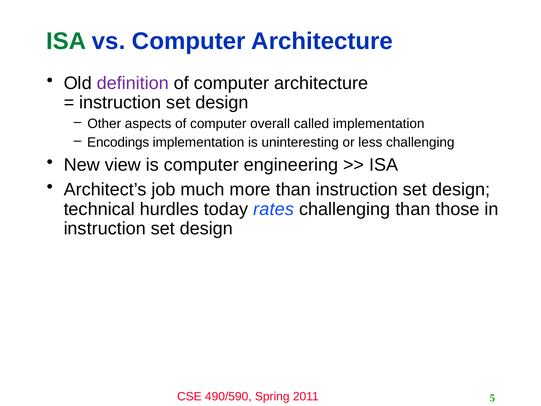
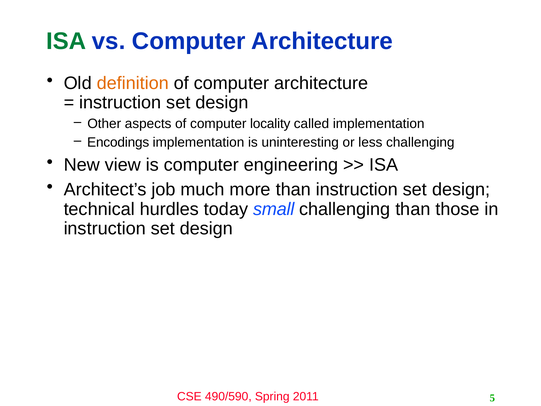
definition colour: purple -> orange
overall: overall -> locality
rates: rates -> small
